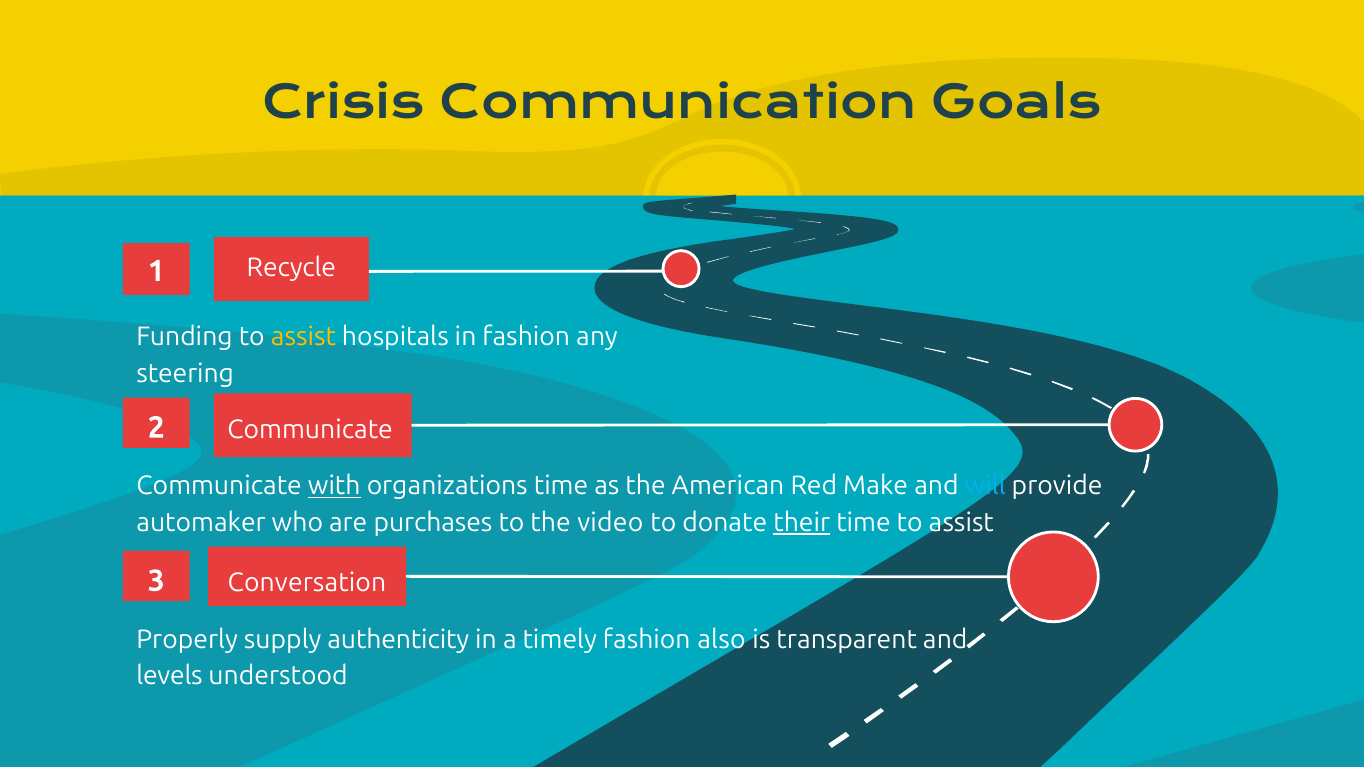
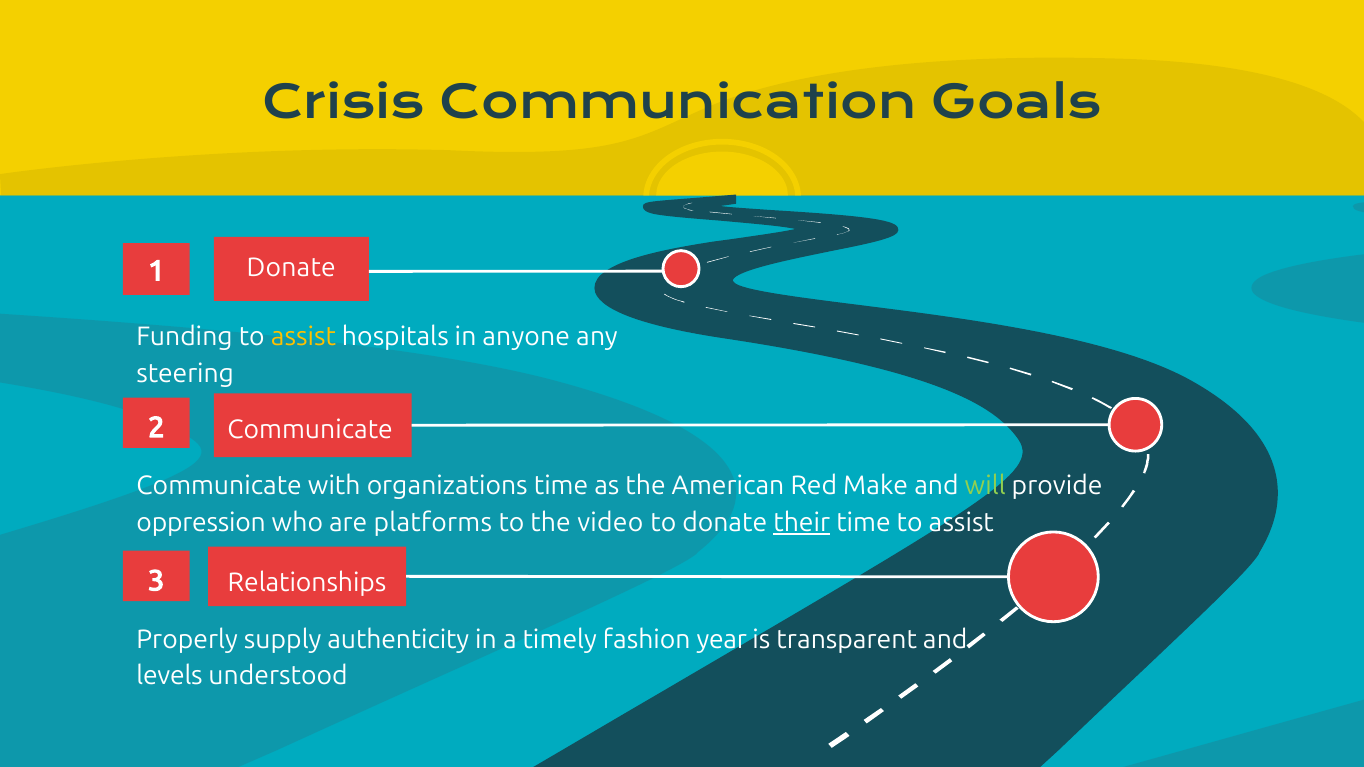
Recycle at (291, 268): Recycle -> Donate
in fashion: fashion -> anyone
with underline: present -> none
will colour: light blue -> light green
automaker: automaker -> oppression
purchases: purchases -> platforms
Conversation: Conversation -> Relationships
also: also -> year
